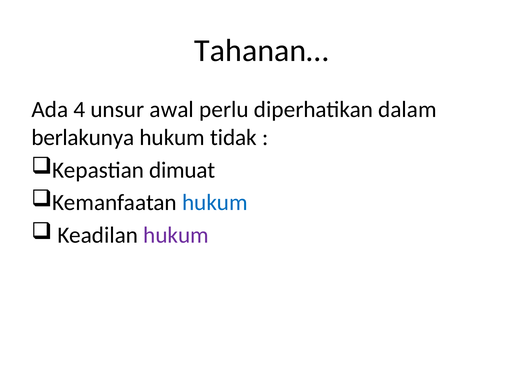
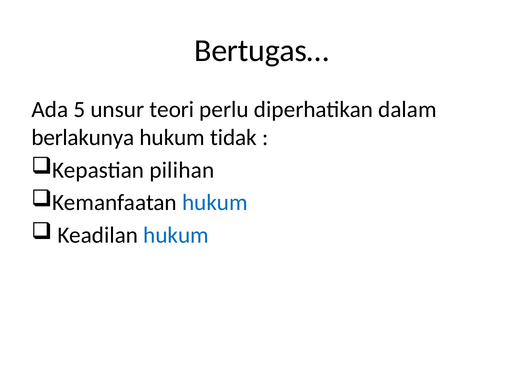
Tahanan…: Tahanan… -> Bertugas…
4: 4 -> 5
awal: awal -> teori
dimuat: dimuat -> pilihan
hukum at (176, 235) colour: purple -> blue
